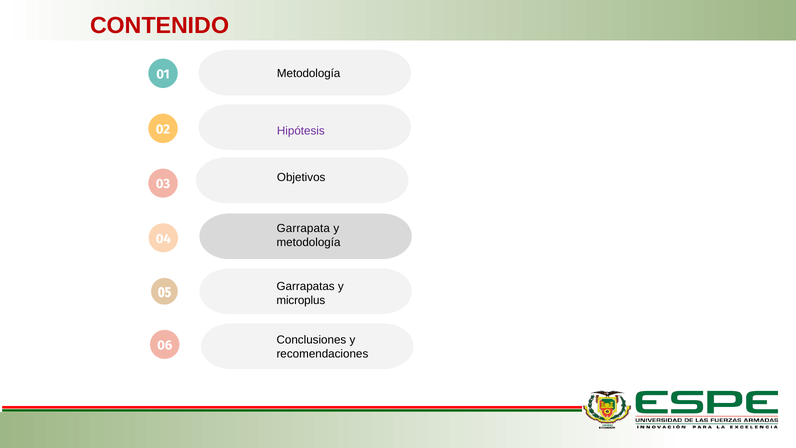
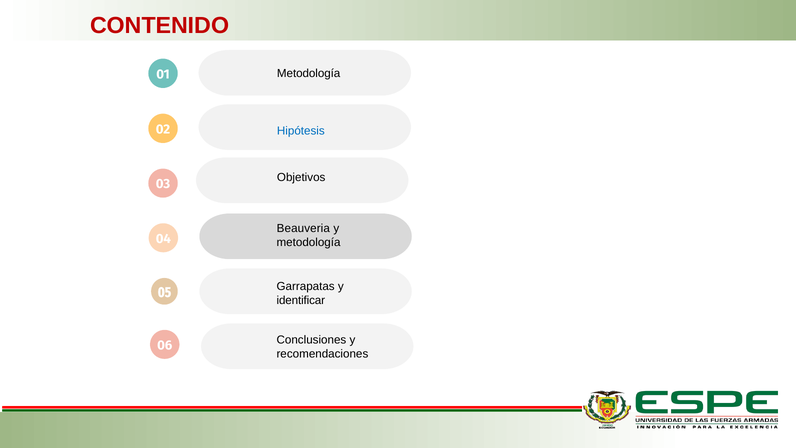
Hipótesis colour: purple -> blue
Garrapata: Garrapata -> Beauveria
microplus: microplus -> identificar
